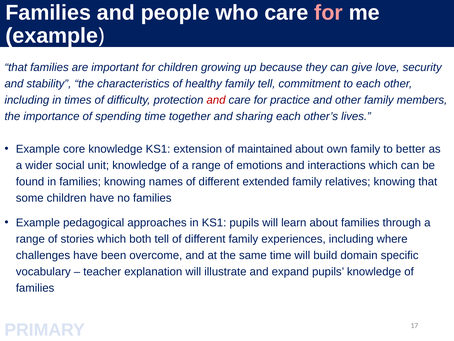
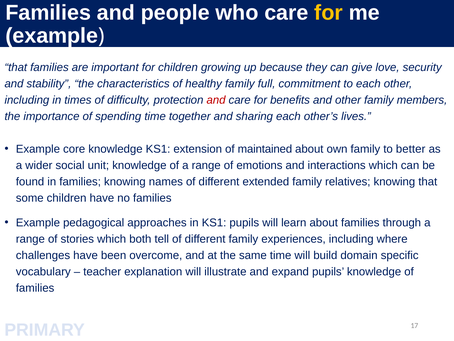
for at (329, 13) colour: pink -> yellow
family tell: tell -> full
practice: practice -> benefits
